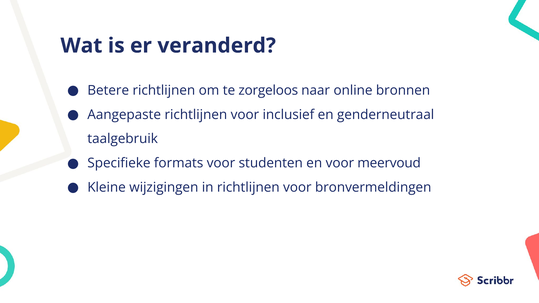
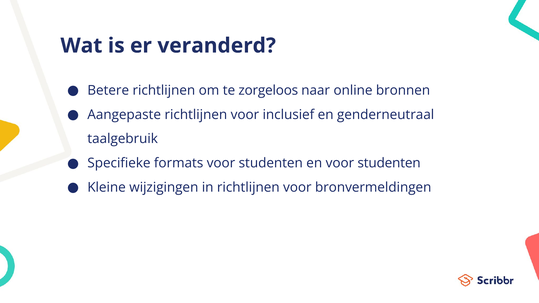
en voor meervoud: meervoud -> studenten
